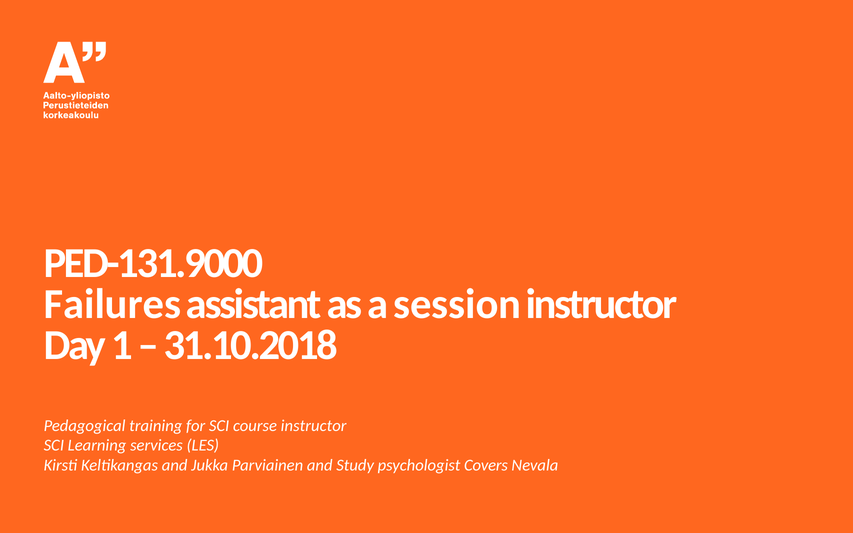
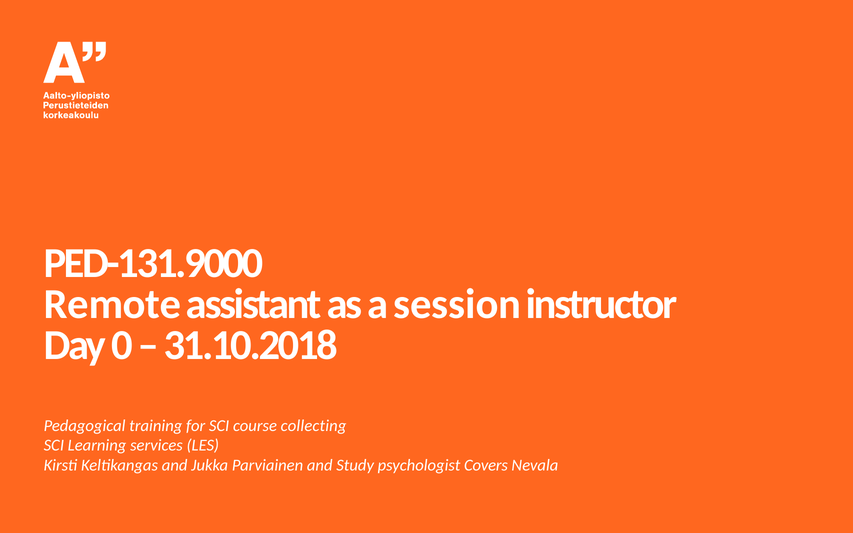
Failures: Failures -> Remote
1: 1 -> 0
course instructor: instructor -> collecting
